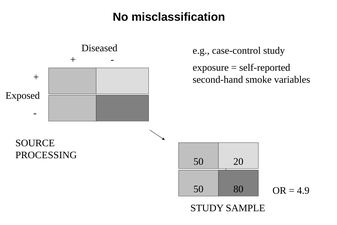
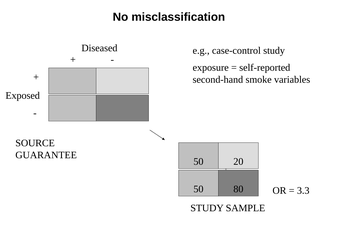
PROCESSING: PROCESSING -> GUARANTEE
4.9: 4.9 -> 3.3
